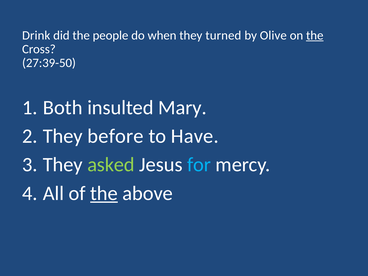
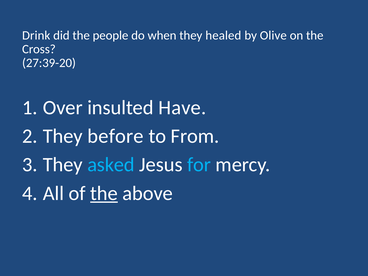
turned: turned -> healed
the at (315, 35) underline: present -> none
27:39-50: 27:39-50 -> 27:39-20
Both: Both -> Over
Mary: Mary -> Have
Have: Have -> From
asked colour: light green -> light blue
